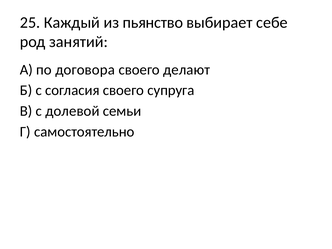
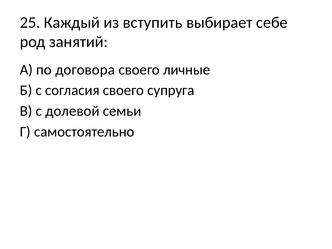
пьянство: пьянство -> вступить
делают: делают -> личные
